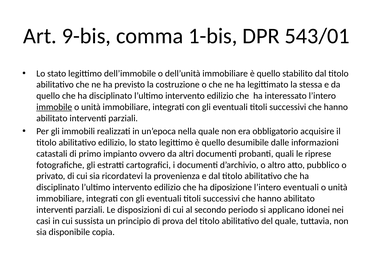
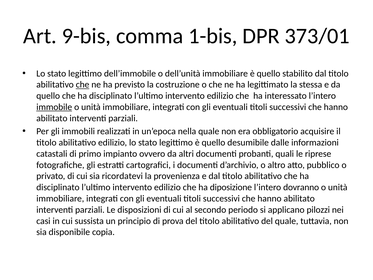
543/01: 543/01 -> 373/01
che at (83, 85) underline: none -> present
l’intero eventuali: eventuali -> dovranno
idonei: idonei -> pilozzi
